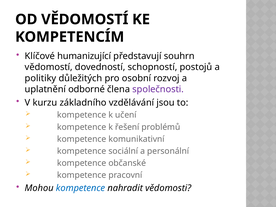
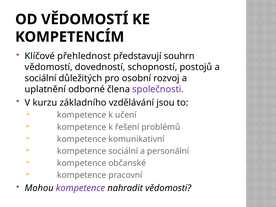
humanizující: humanizující -> přehlednost
politiky at (41, 78): politiky -> sociální
kompetence at (81, 188) colour: blue -> purple
